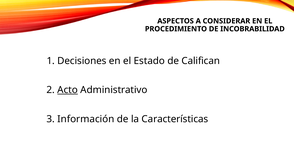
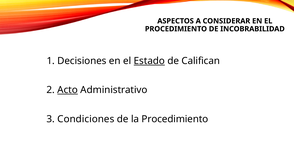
Estado underline: none -> present
Información: Información -> Condiciones
la Características: Características -> Procedimiento
